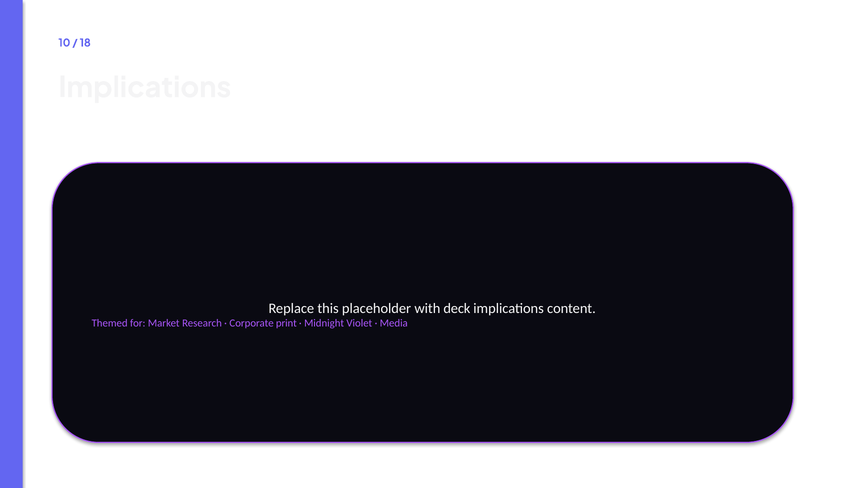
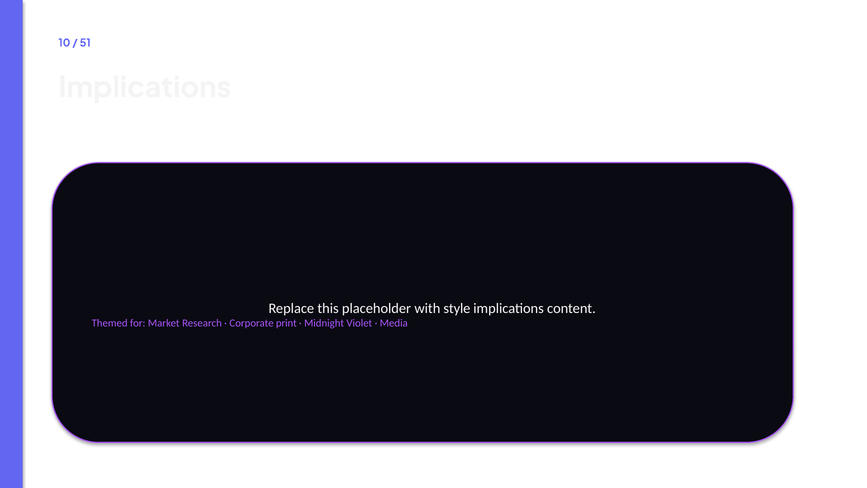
18: 18 -> 51
deck: deck -> style
